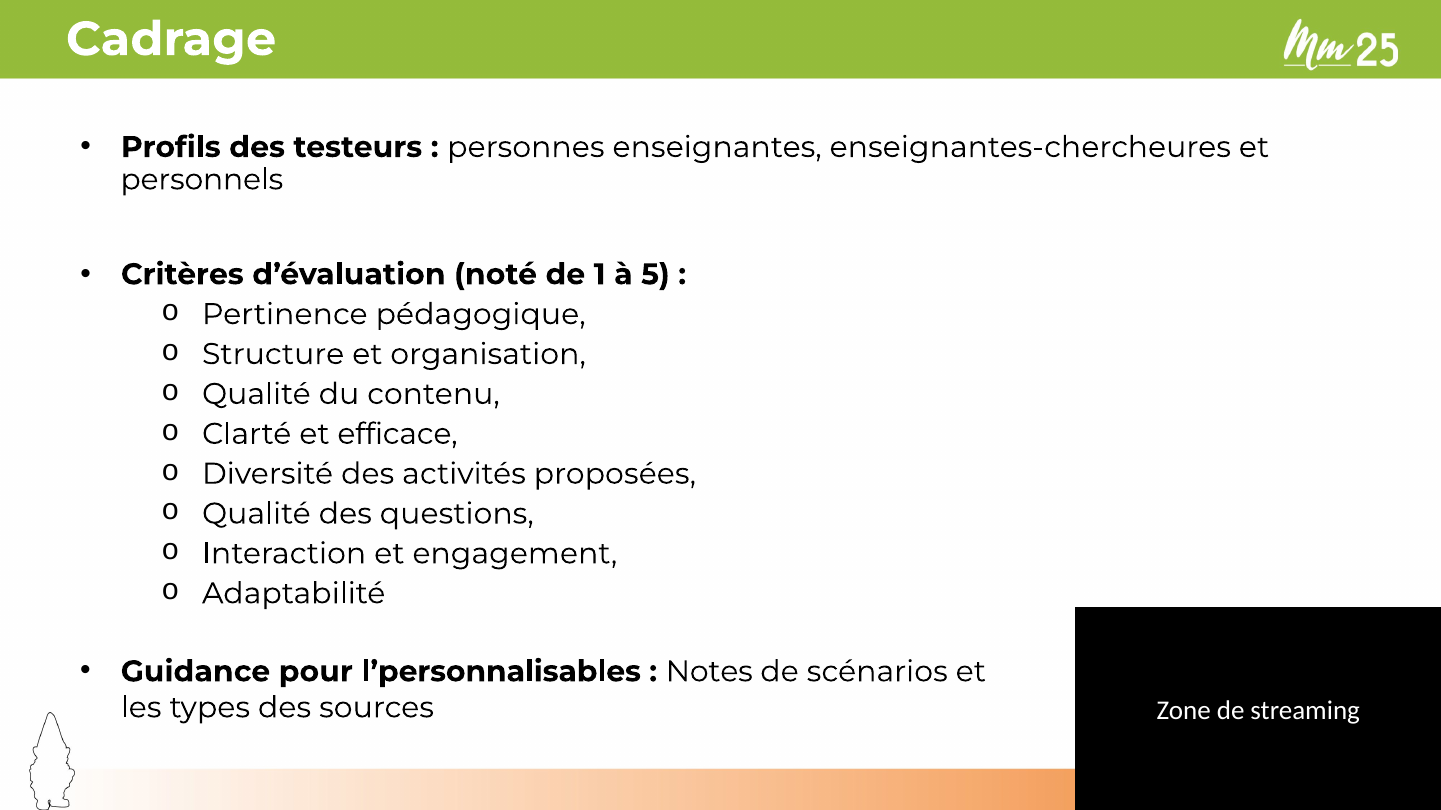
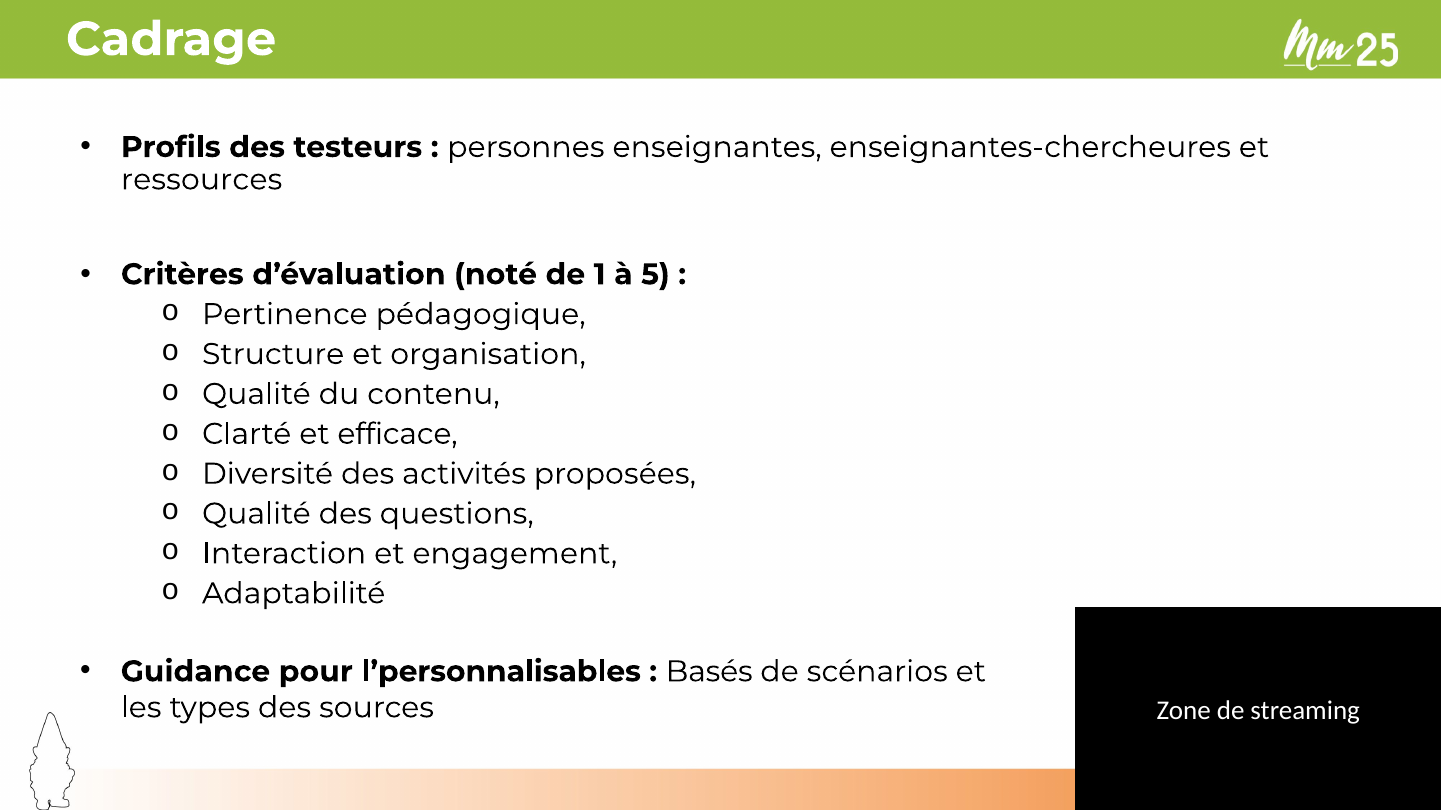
personnels: personnels -> ressources
Notes: Notes -> Basés
